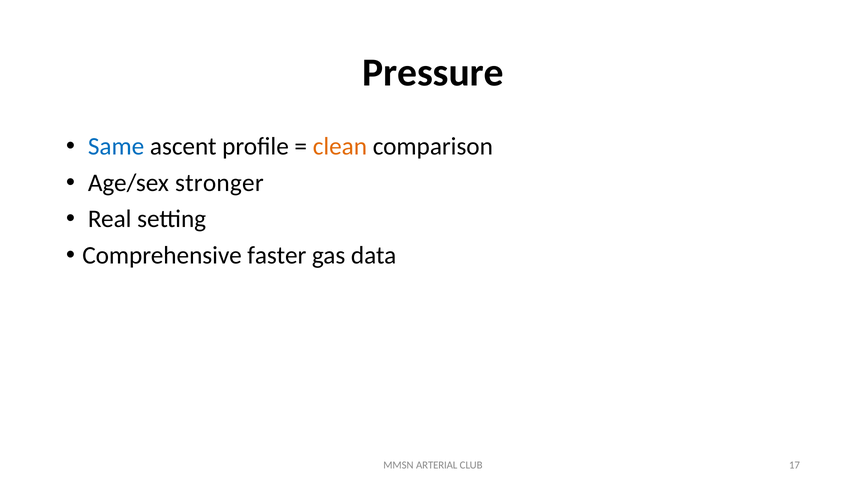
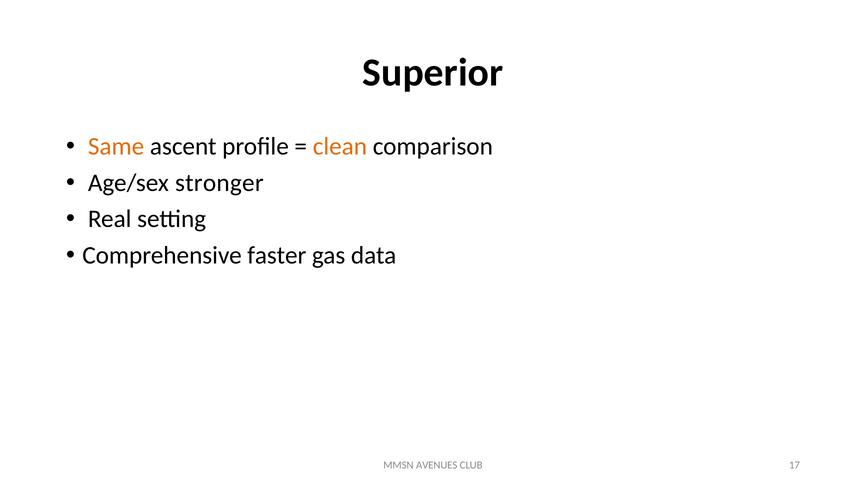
Pressure: Pressure -> Superior
Same colour: blue -> orange
ARTERIAL: ARTERIAL -> AVENUES
